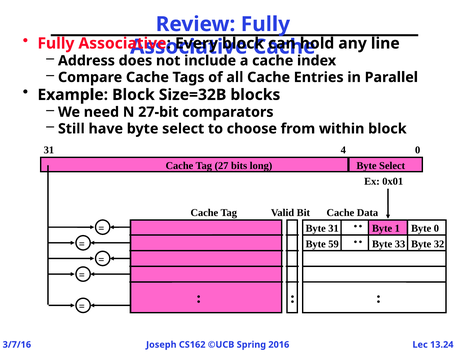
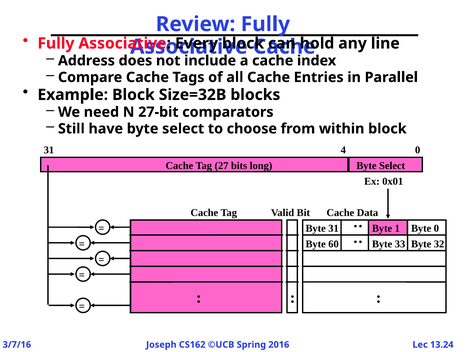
59: 59 -> 60
